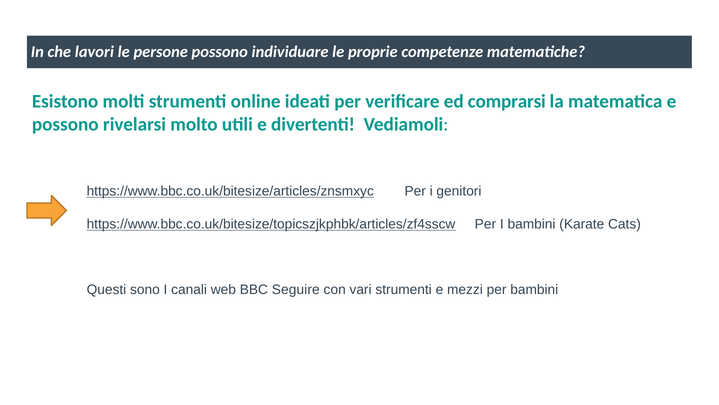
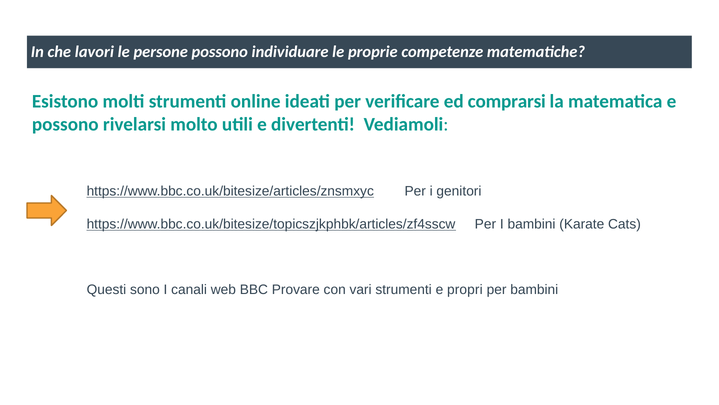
Seguire: Seguire -> Provare
mezzi: mezzi -> propri
